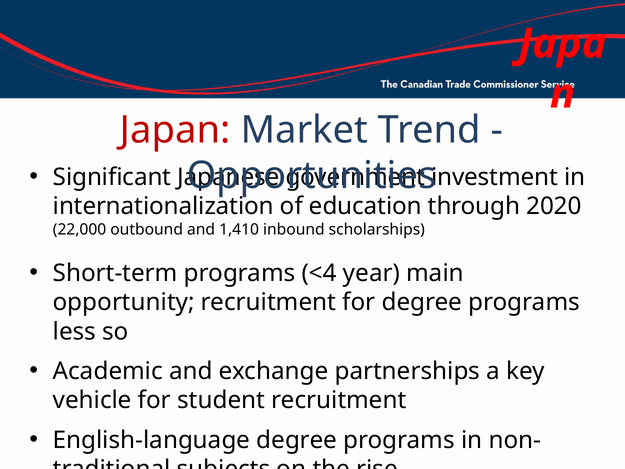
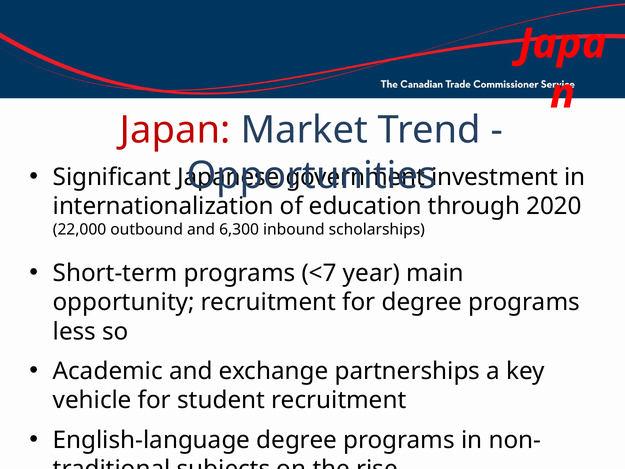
1,410: 1,410 -> 6,300
<4: <4 -> <7
